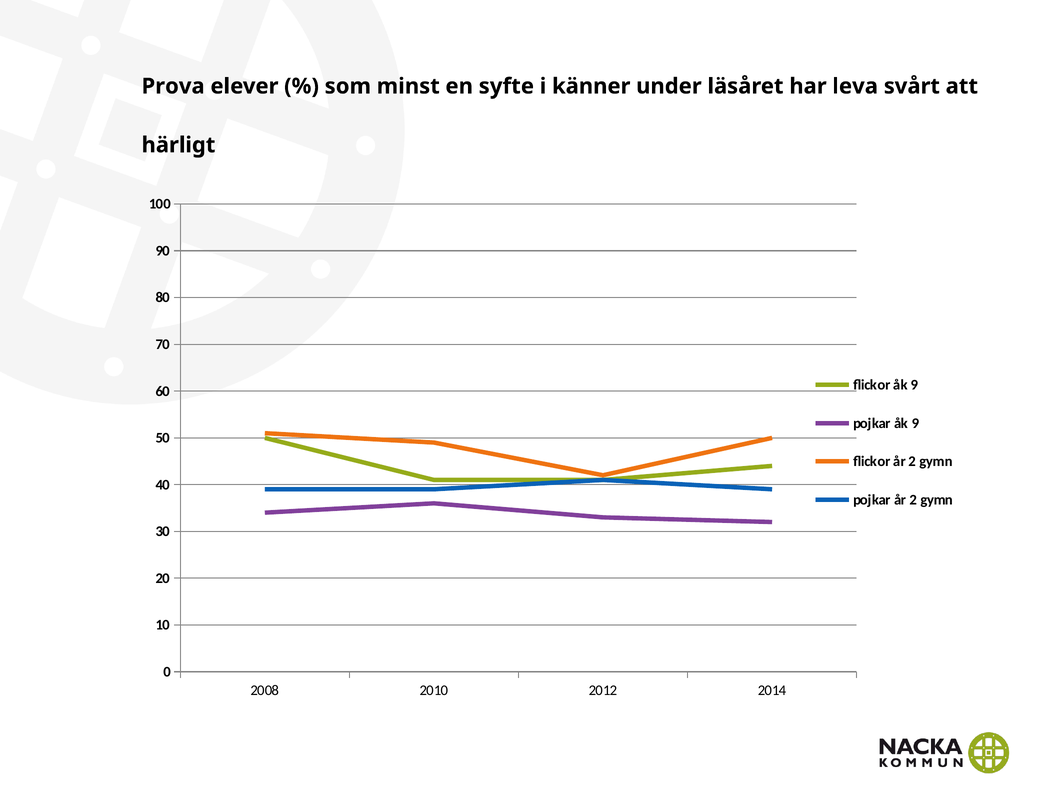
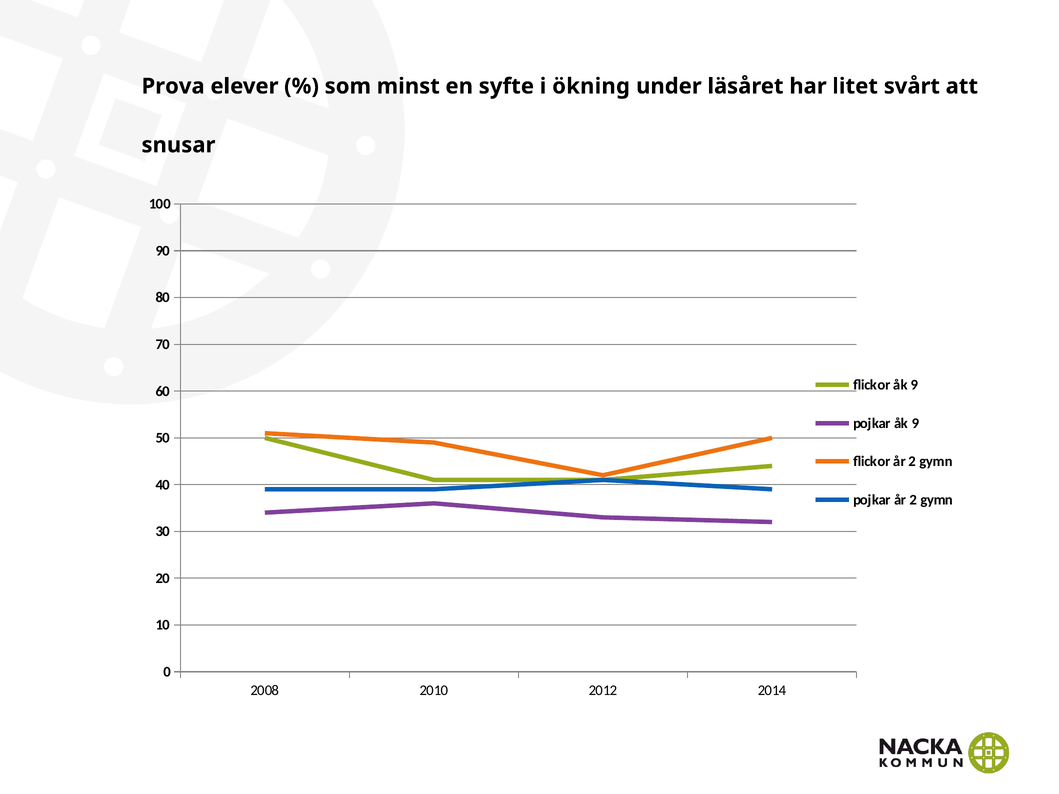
känner: känner -> ökning
leva: leva -> litet
härligt: härligt -> snusar
